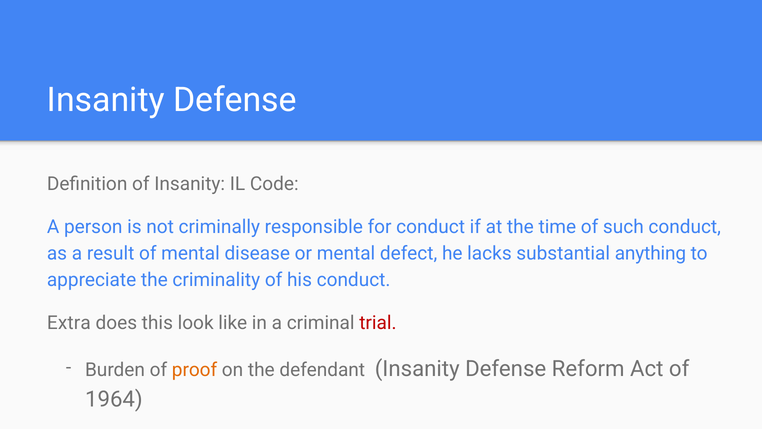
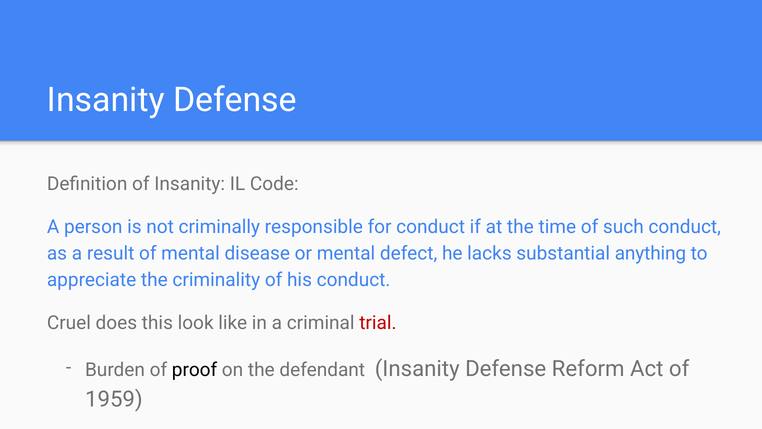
Extra: Extra -> Cruel
proof colour: orange -> black
1964: 1964 -> 1959
